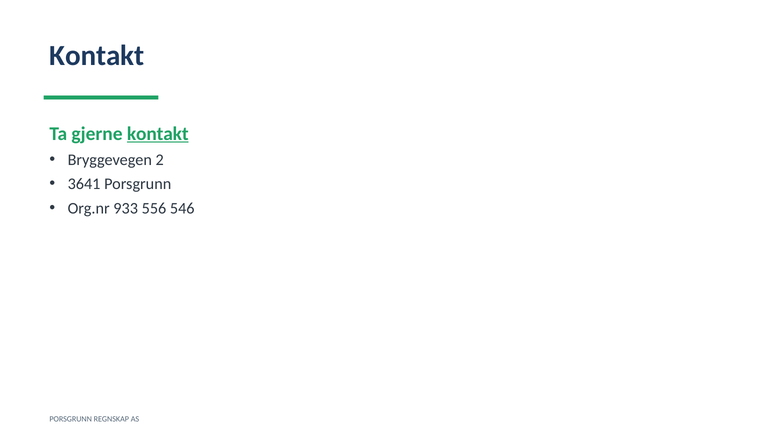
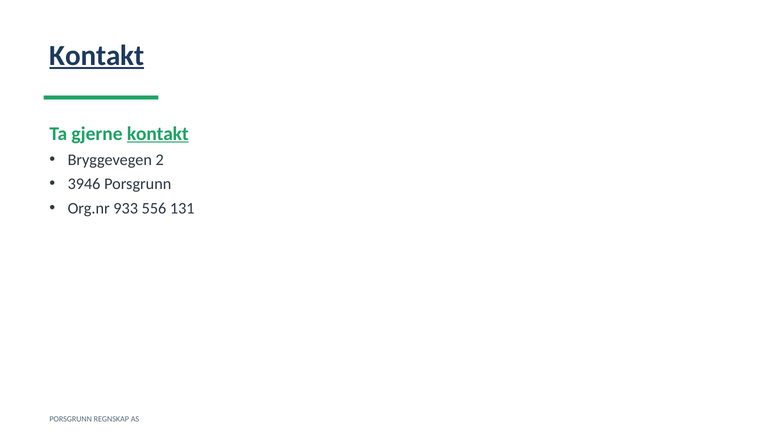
Kontakt at (97, 55) underline: none -> present
3641: 3641 -> 3946
546: 546 -> 131
